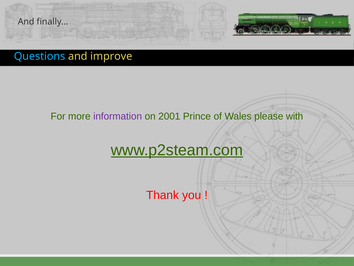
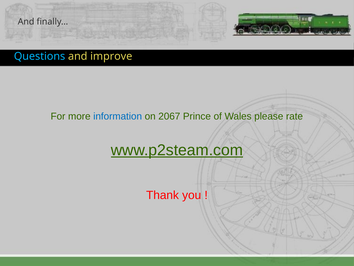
information colour: purple -> blue
2001: 2001 -> 2067
with: with -> rate
